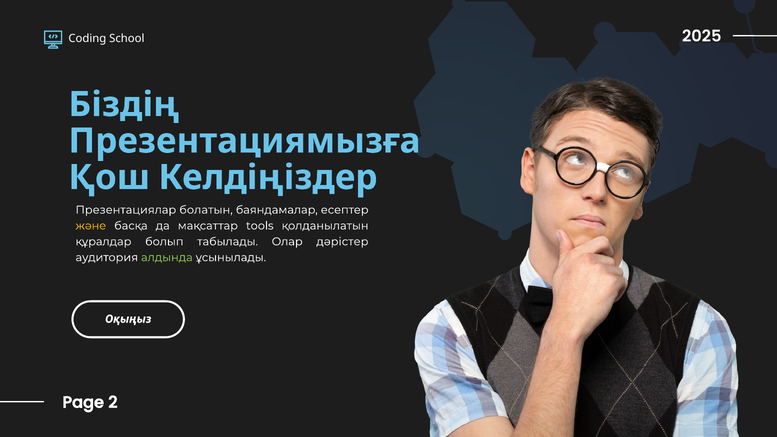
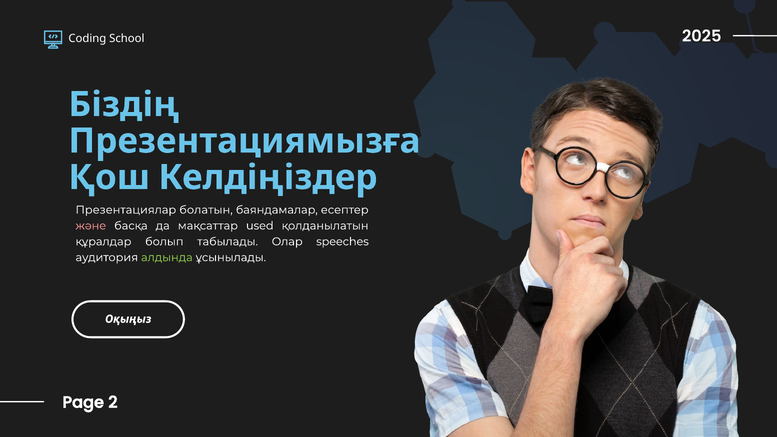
және colour: yellow -> pink
tools: tools -> used
дәрістер: дәрістер -> speeches
